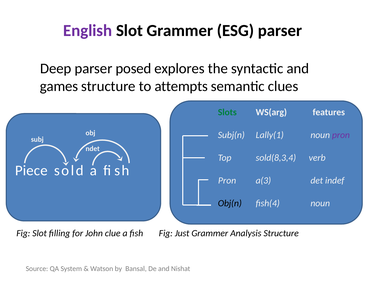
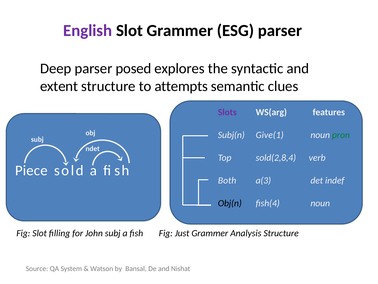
games: games -> extent
Slots colour: green -> purple
Lally(1: Lally(1 -> Give(1
pron at (341, 135) colour: purple -> green
sold(8,3,4: sold(8,3,4 -> sold(2,8,4
Pron at (227, 180): Pron -> Both
John clue: clue -> subj
